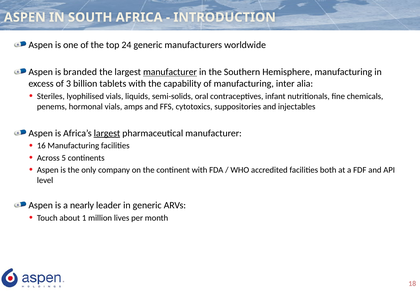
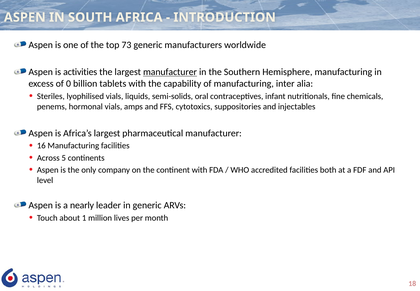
24: 24 -> 73
branded: branded -> activities
3: 3 -> 0
largest at (107, 133) underline: present -> none
